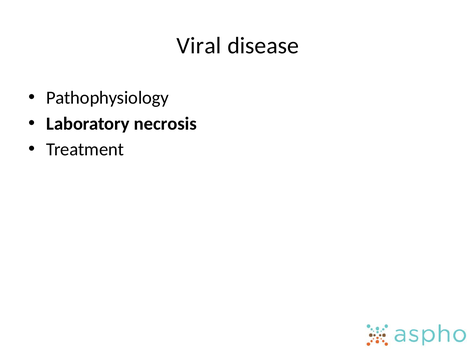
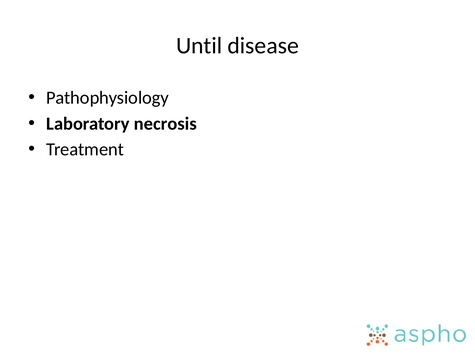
Viral: Viral -> Until
